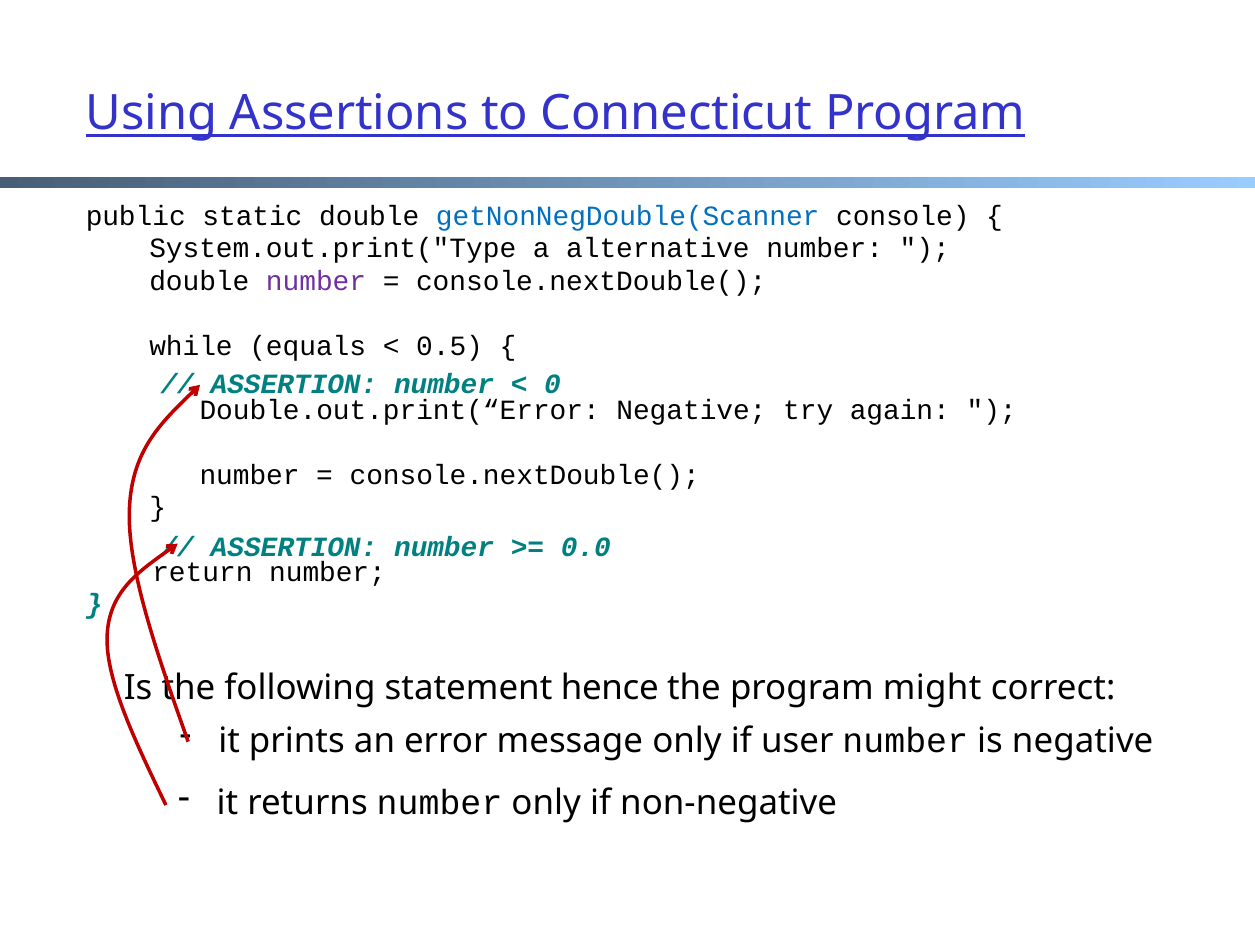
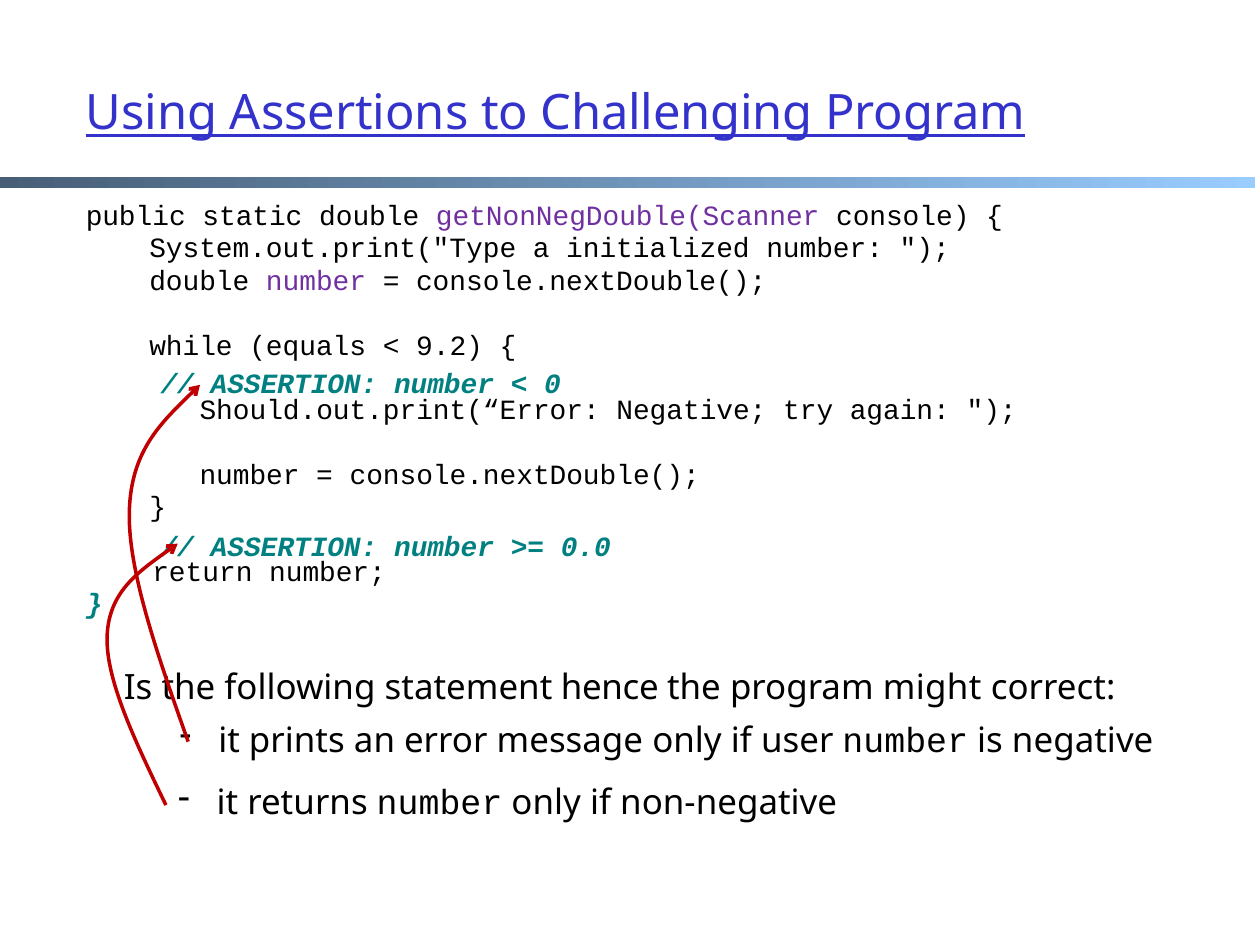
Connecticut: Connecticut -> Challenging
getNonNegDouble(Scanner colour: blue -> purple
alternative: alternative -> initialized
0.5: 0.5 -> 9.2
Double.out.print(“Error: Double.out.print(“Error -> Should.out.print(“Error
